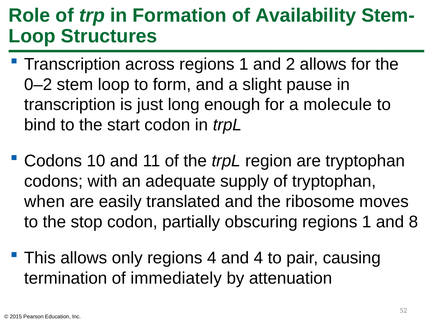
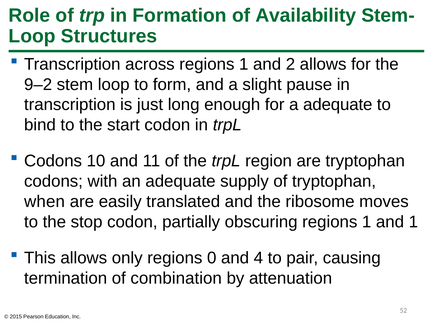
0–2: 0–2 -> 9–2
a molecule: molecule -> adequate
and 8: 8 -> 1
regions 4: 4 -> 0
immediately: immediately -> combination
